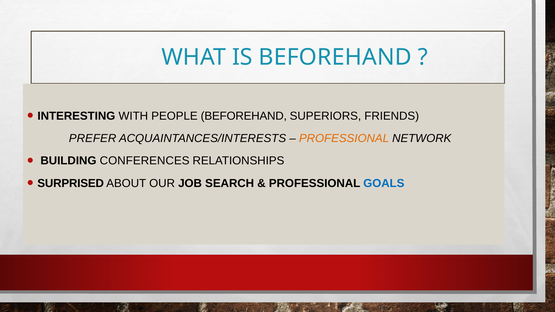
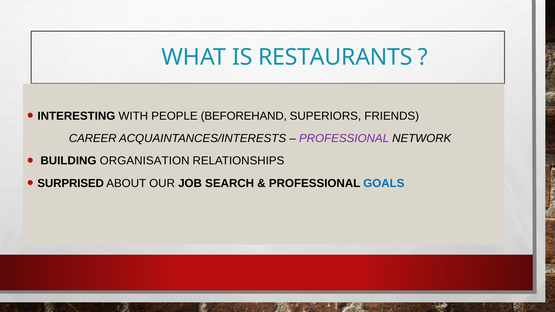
IS BEFOREHAND: BEFOREHAND -> RESTAURANTS
PREFER: PREFER -> CAREER
PROFESSIONAL at (344, 138) colour: orange -> purple
CONFERENCES: CONFERENCES -> ORGANISATION
